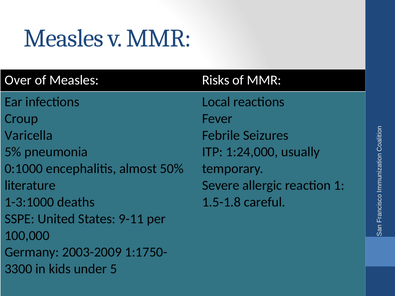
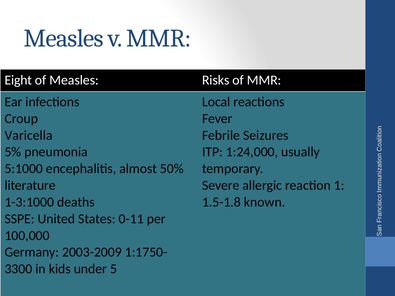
Over: Over -> Eight
0:1000: 0:1000 -> 5:1000
careful: careful -> known
9-11: 9-11 -> 0-11
